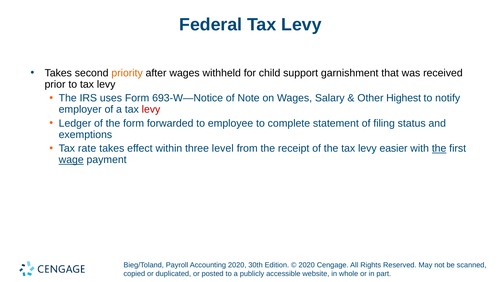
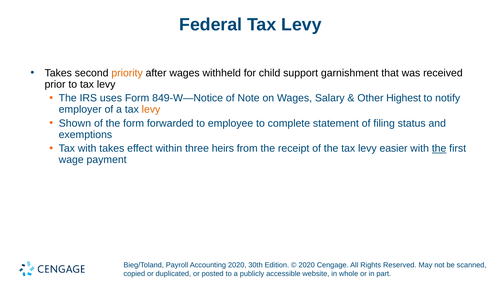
693-W—Notice: 693-W—Notice -> 849-W—Notice
levy at (151, 109) colour: red -> orange
Ledger: Ledger -> Shown
Tax rate: rate -> with
level: level -> heirs
wage underline: present -> none
